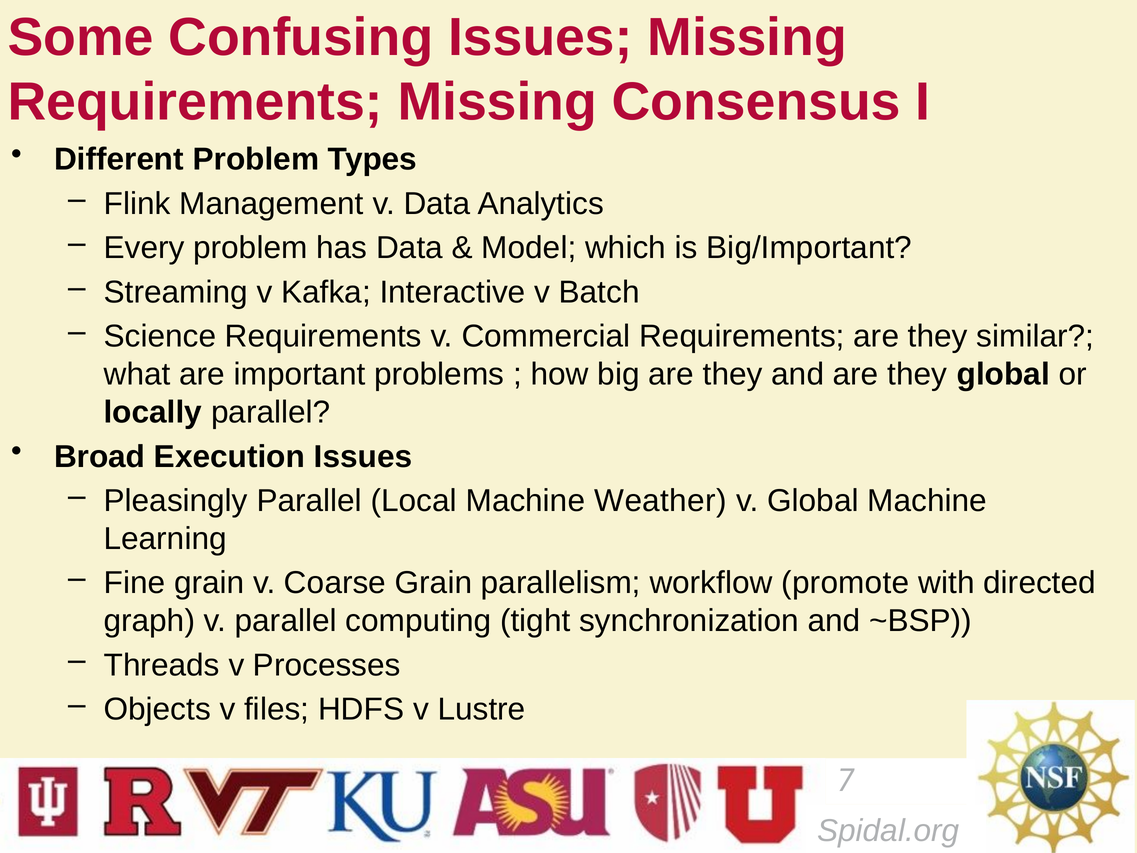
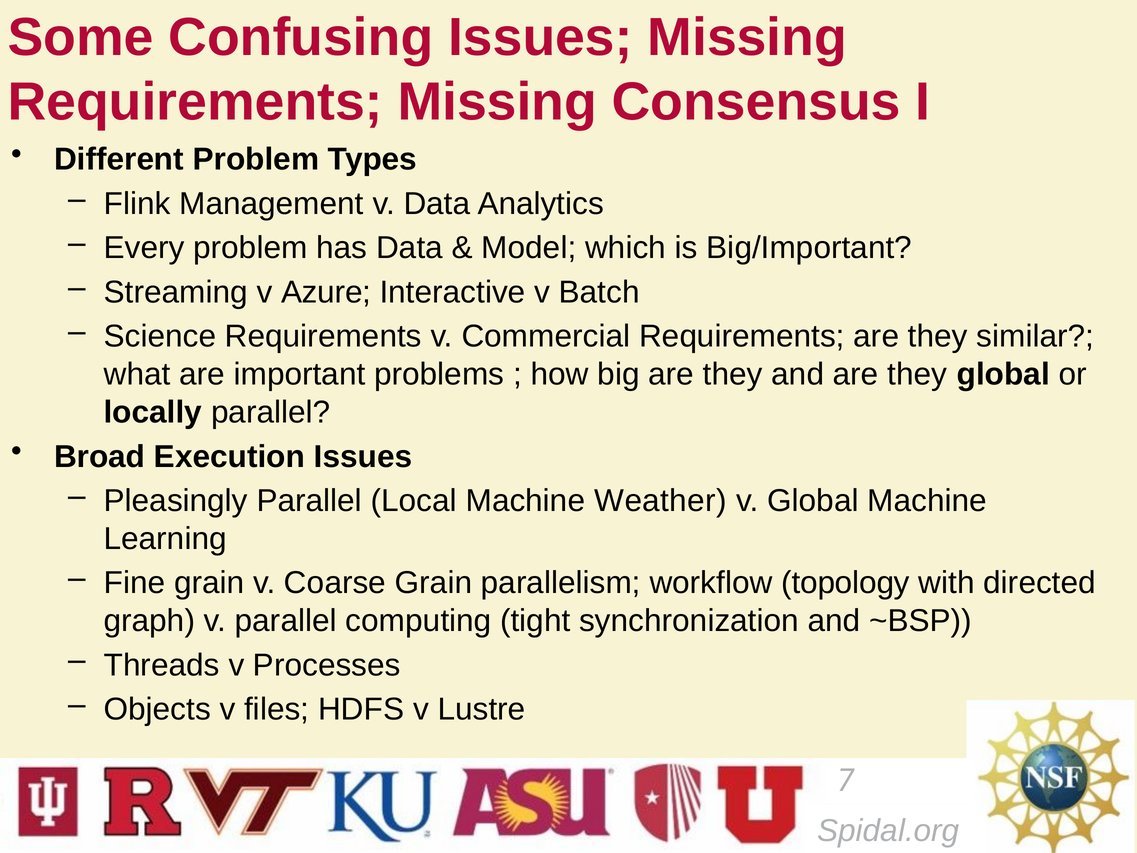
Kafka: Kafka -> Azure
promote: promote -> topology
